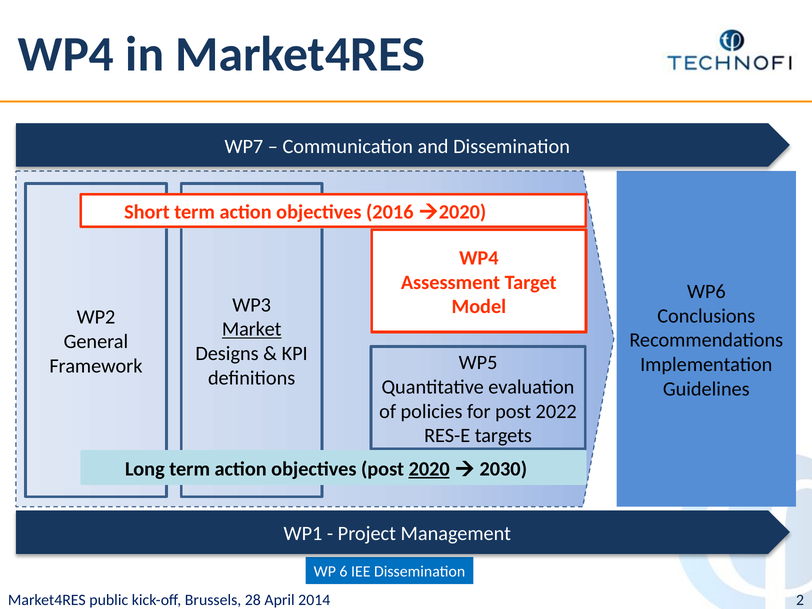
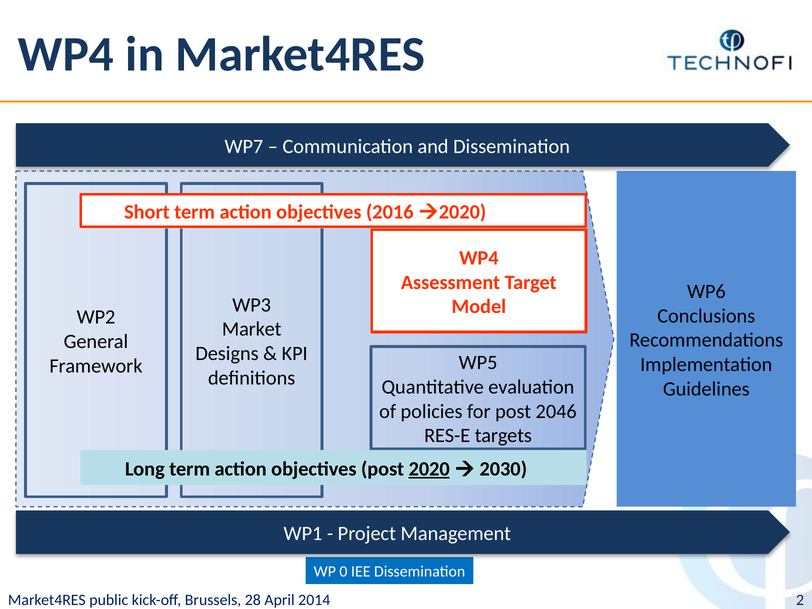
Market underline: present -> none
2022: 2022 -> 2046
6: 6 -> 0
